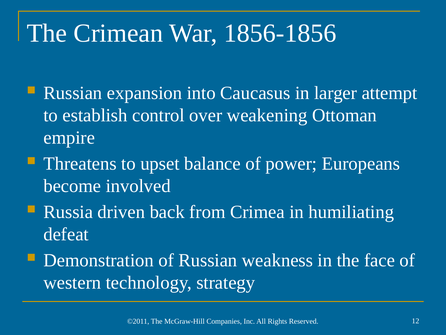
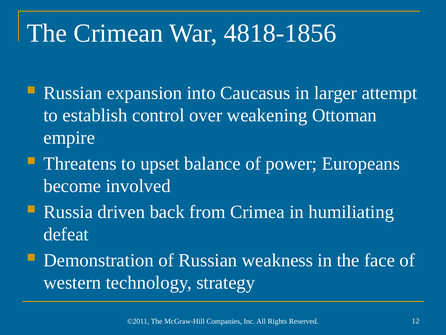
1856-1856: 1856-1856 -> 4818-1856
